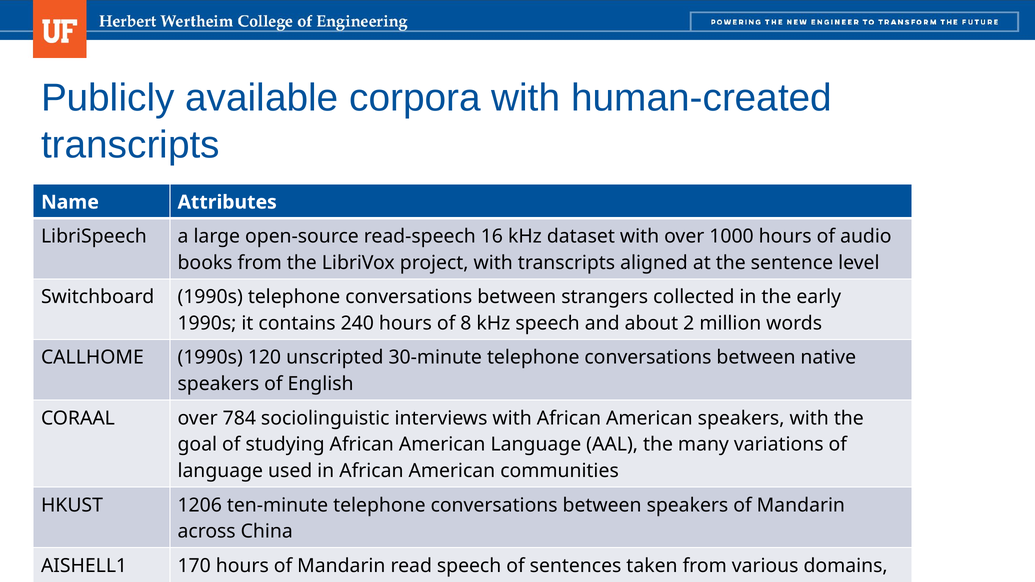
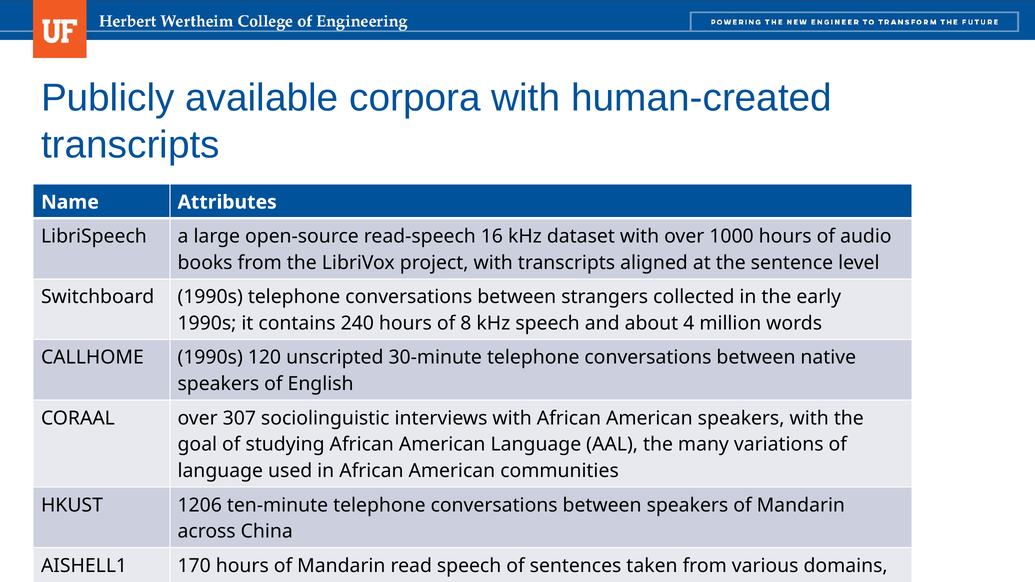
2: 2 -> 4
784: 784 -> 307
